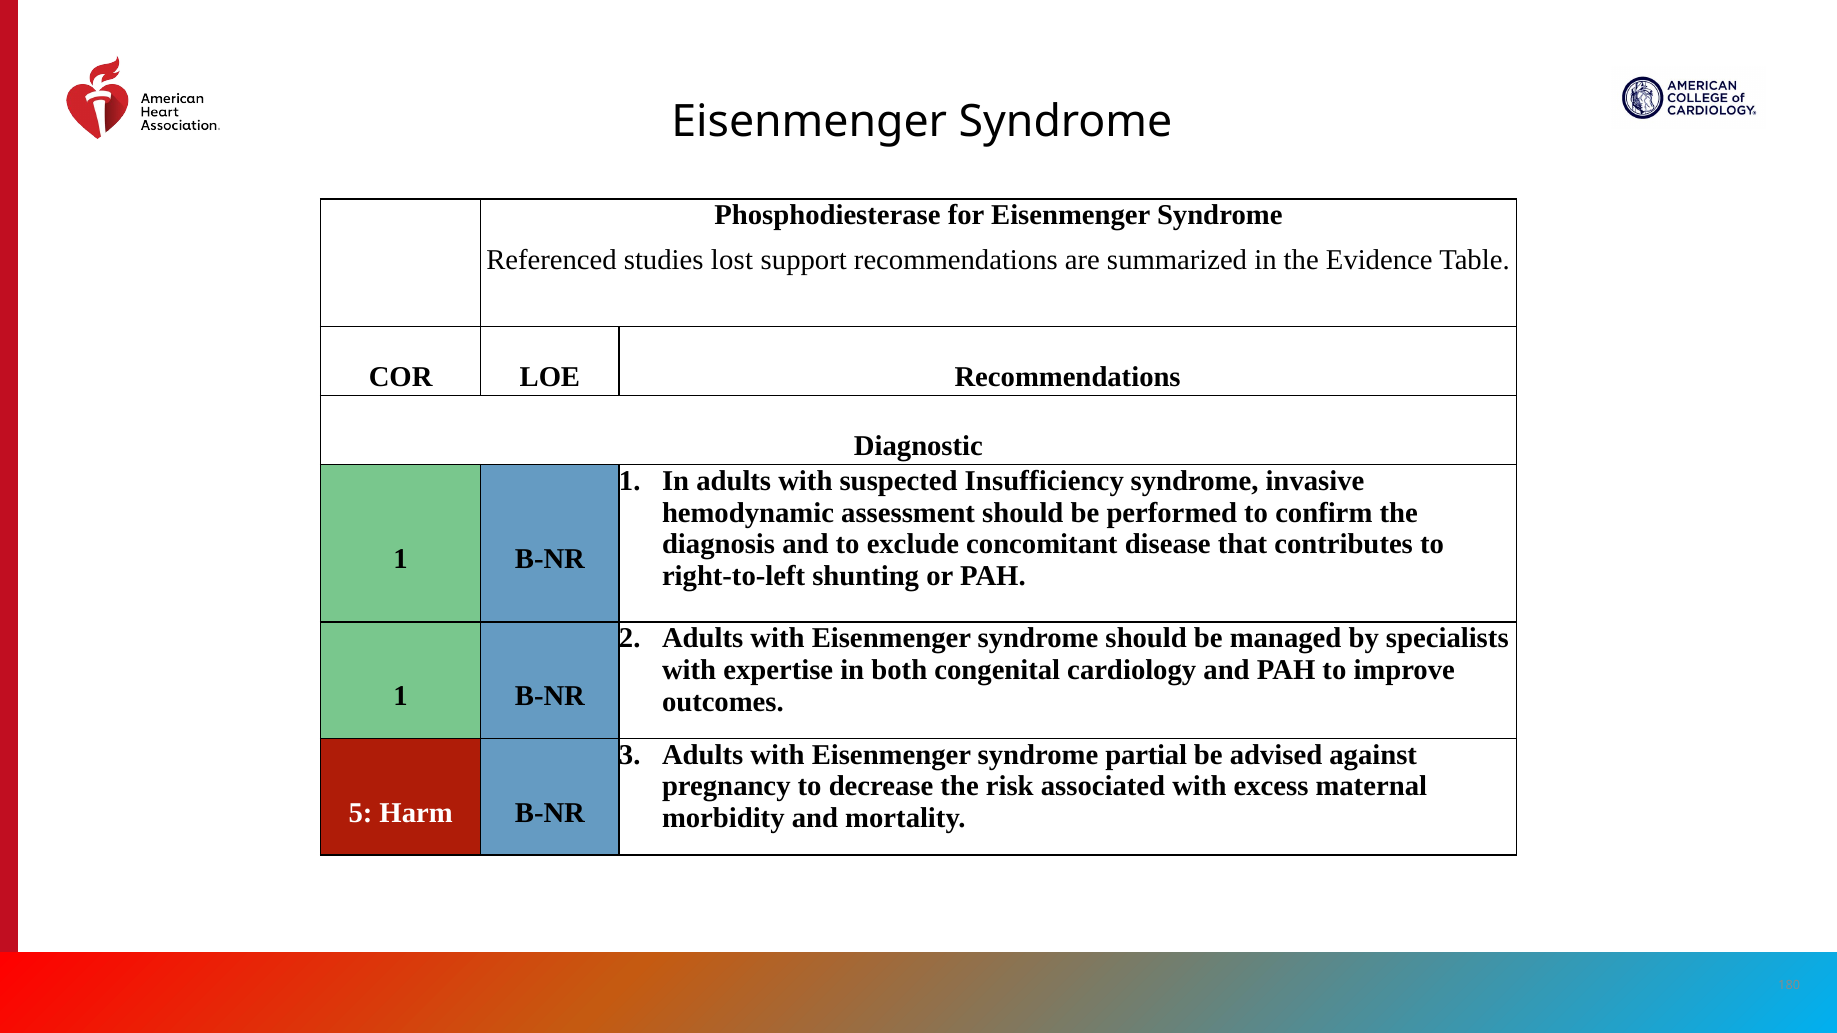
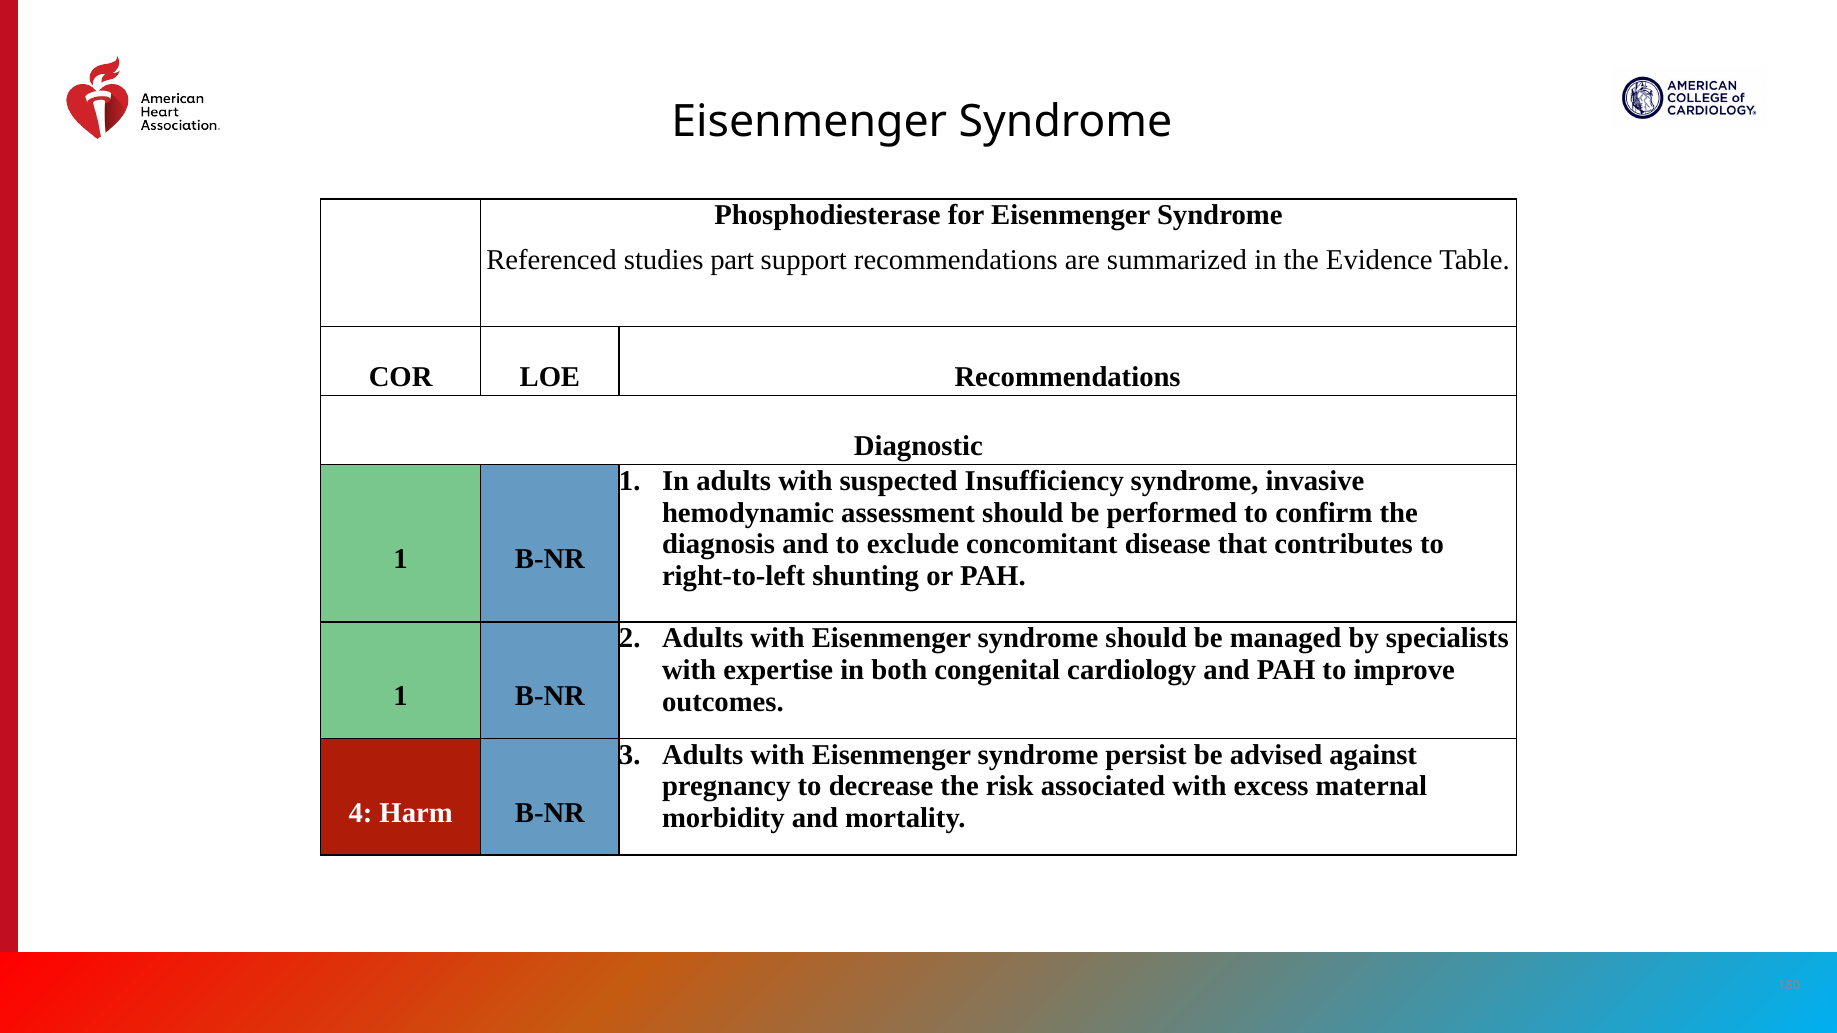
lost: lost -> part
partial: partial -> persist
5: 5 -> 4
